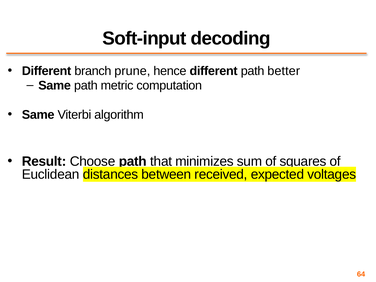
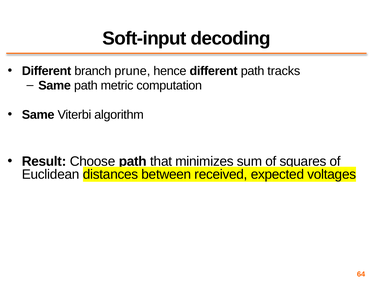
better: better -> tracks
